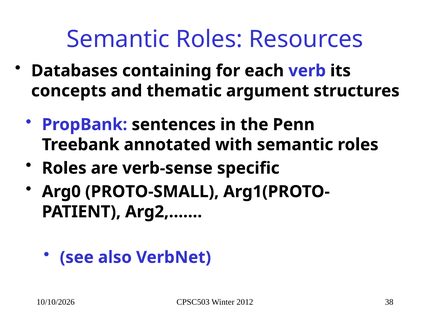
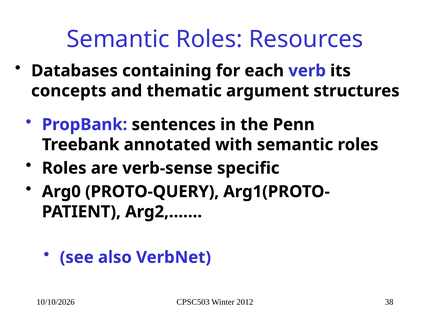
PROTO-SMALL: PROTO-SMALL -> PROTO-QUERY
